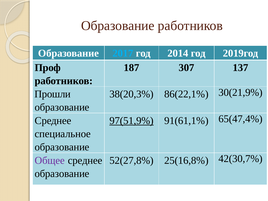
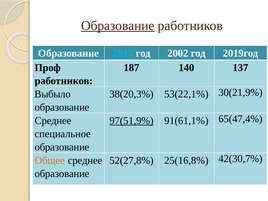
Образование at (118, 26) underline: none -> present
2014: 2014 -> 2002
307: 307 -> 140
Прошли: Прошли -> Выбыло
86(22,1%: 86(22,1% -> 53(22,1%
Общее colour: purple -> orange
